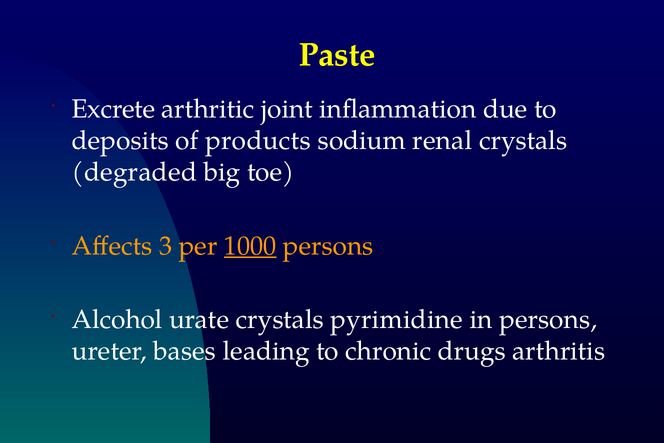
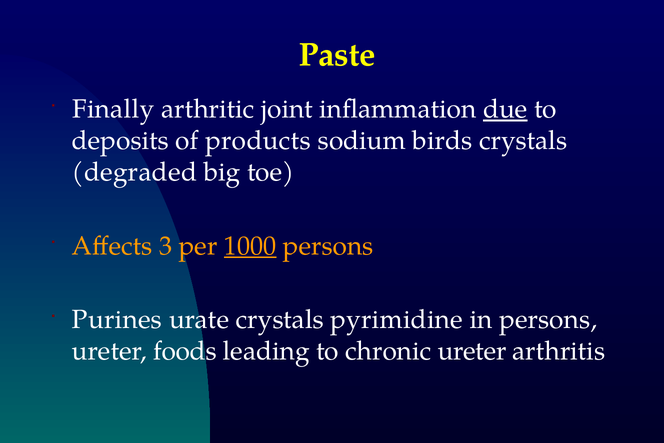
Excrete: Excrete -> Finally
due underline: none -> present
renal: renal -> birds
Alcohol: Alcohol -> Purines
bases: bases -> foods
chronic drugs: drugs -> ureter
